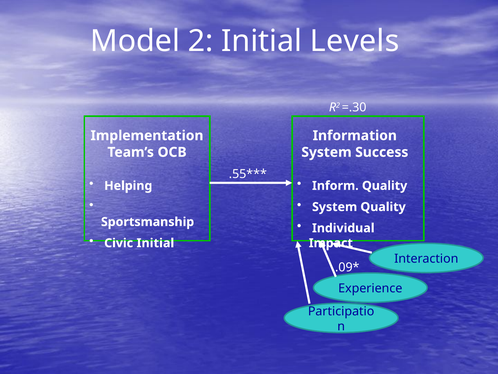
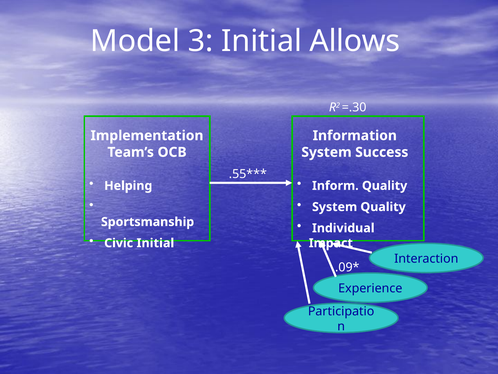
2: 2 -> 3
Levels: Levels -> Allows
